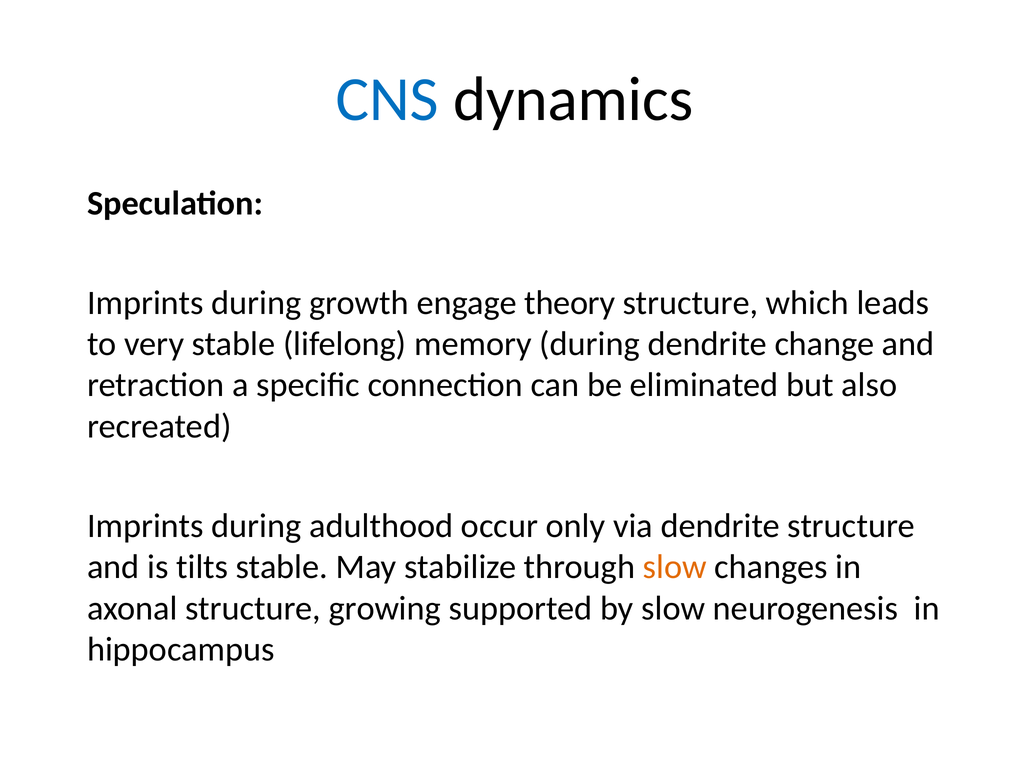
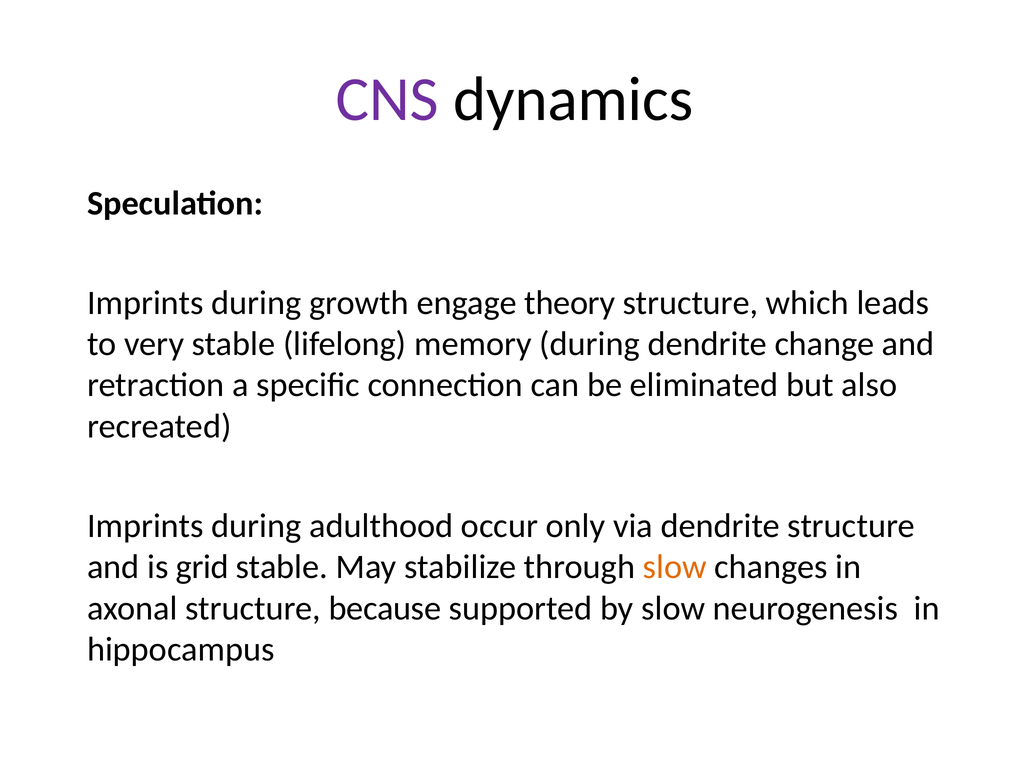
CNS colour: blue -> purple
tilts: tilts -> grid
growing: growing -> because
